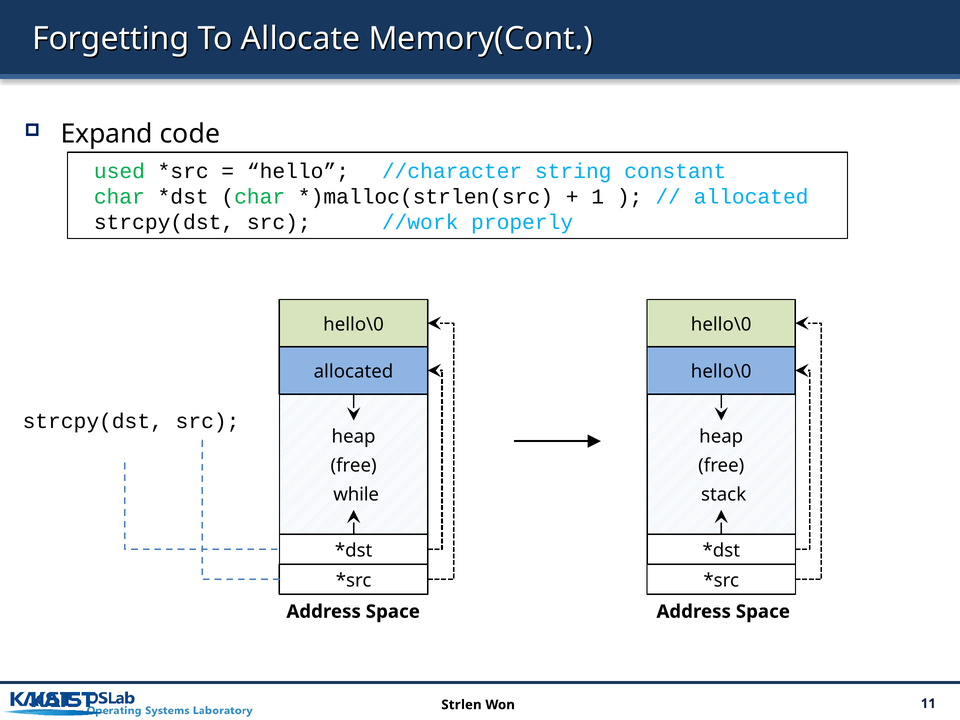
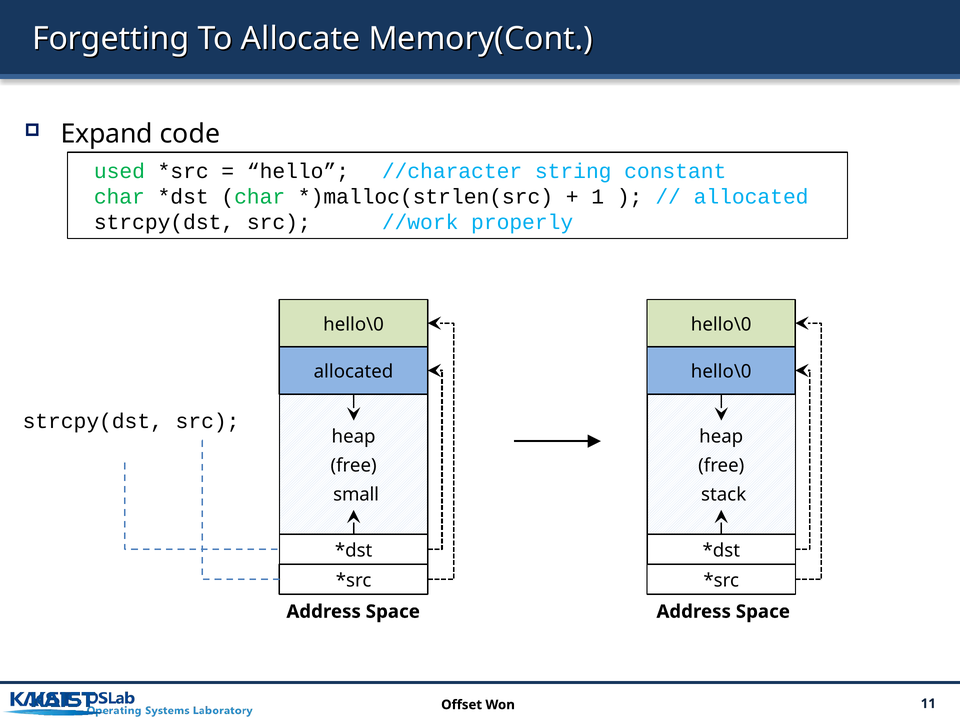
while: while -> small
Strlen: Strlen -> Offset
